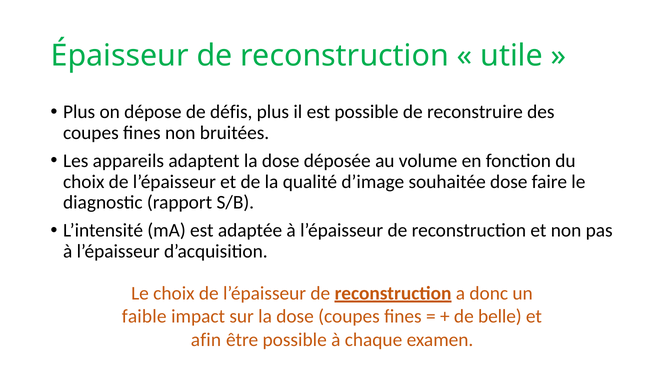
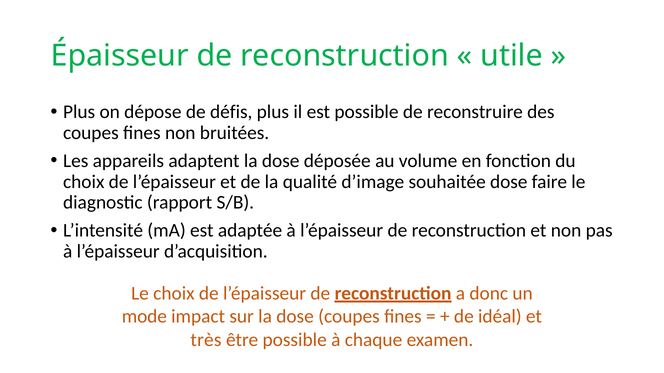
faible: faible -> mode
belle: belle -> idéal
afin: afin -> très
